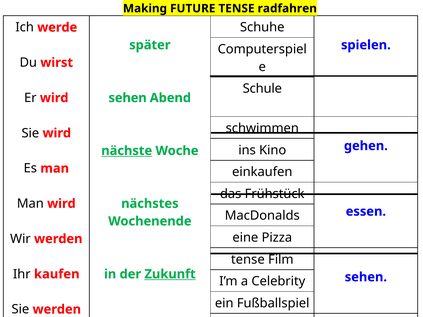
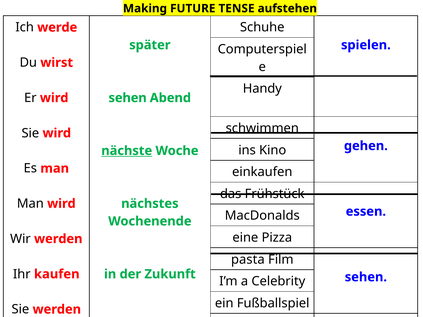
radfahren: radfahren -> aufstehen
Schule: Schule -> Handy
tense at (248, 260): tense -> pasta
Zukunft underline: present -> none
